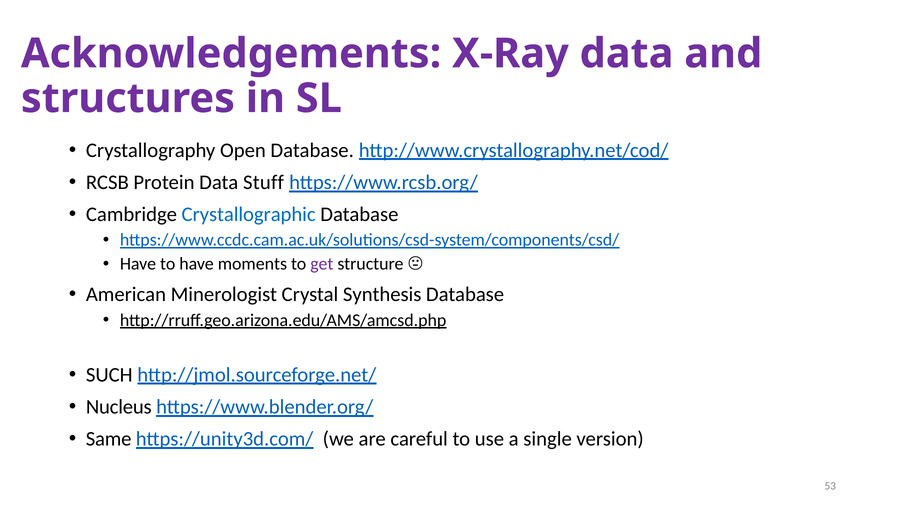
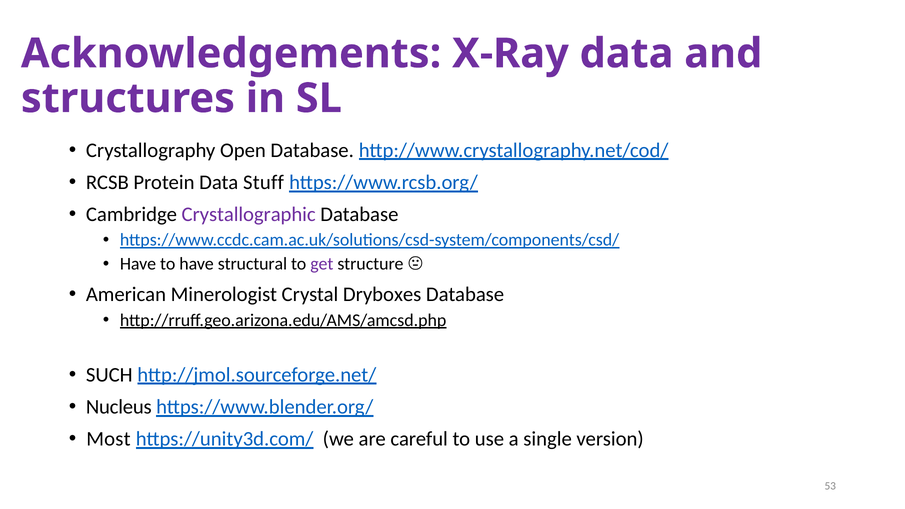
Crystallographic colour: blue -> purple
moments: moments -> structural
Synthesis: Synthesis -> Dryboxes
Same: Same -> Most
